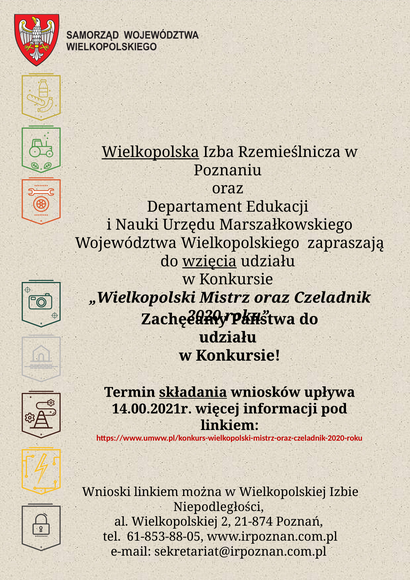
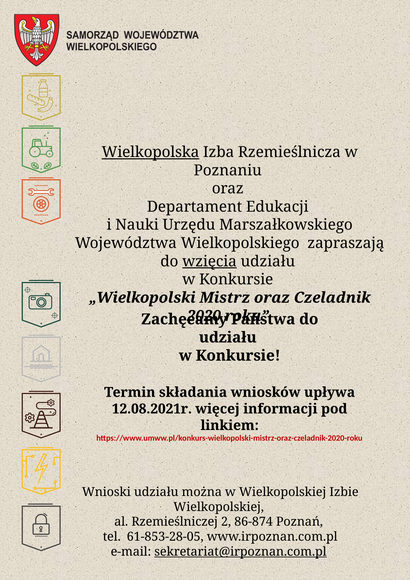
składania underline: present -> none
14.00.2021r: 14.00.2021r -> 12.08.2021r
Wnioski linkiem: linkiem -> udziału
Niepodległości at (219, 507): Niepodległości -> Wielkopolskiej
al Wielkopolskiej: Wielkopolskiej -> Rzemieślniczej
21-874: 21-874 -> 86-874
61-853-88-05: 61-853-88-05 -> 61-853-28-05
sekretariat@irpoznan.com.pl underline: none -> present
